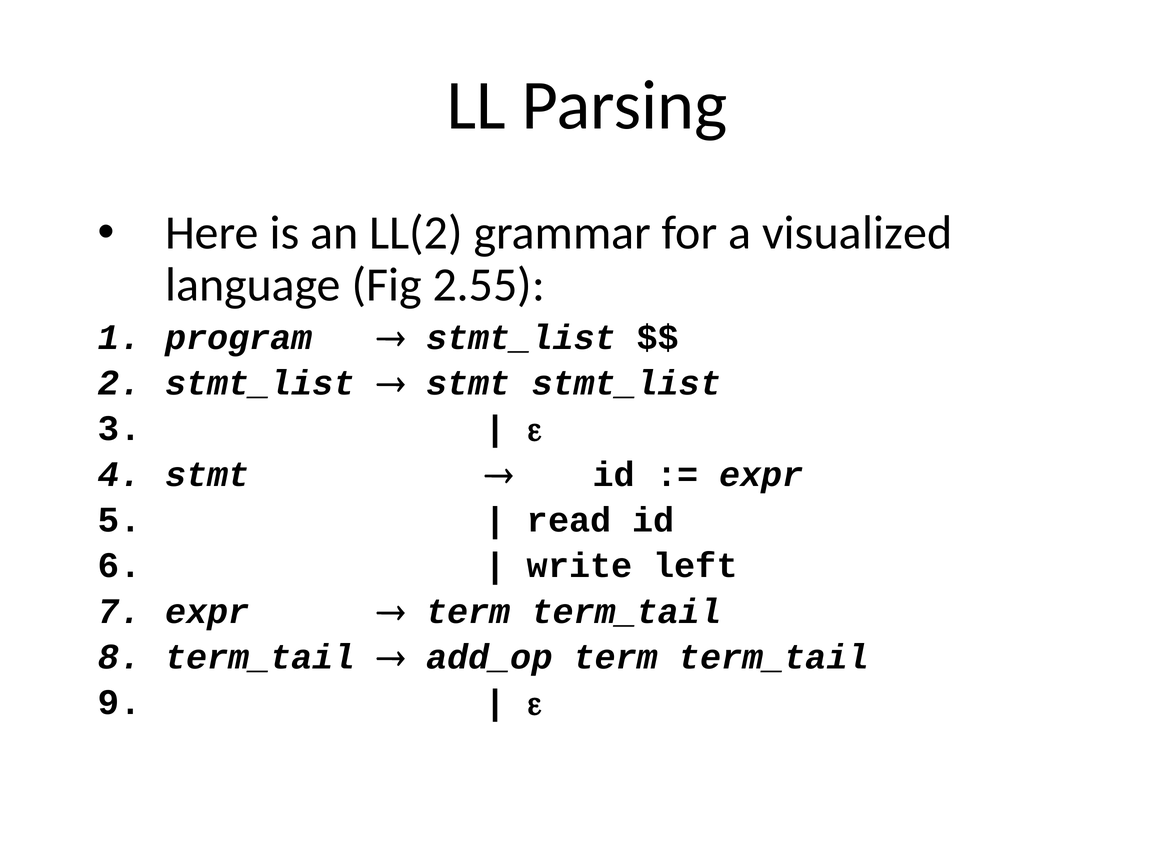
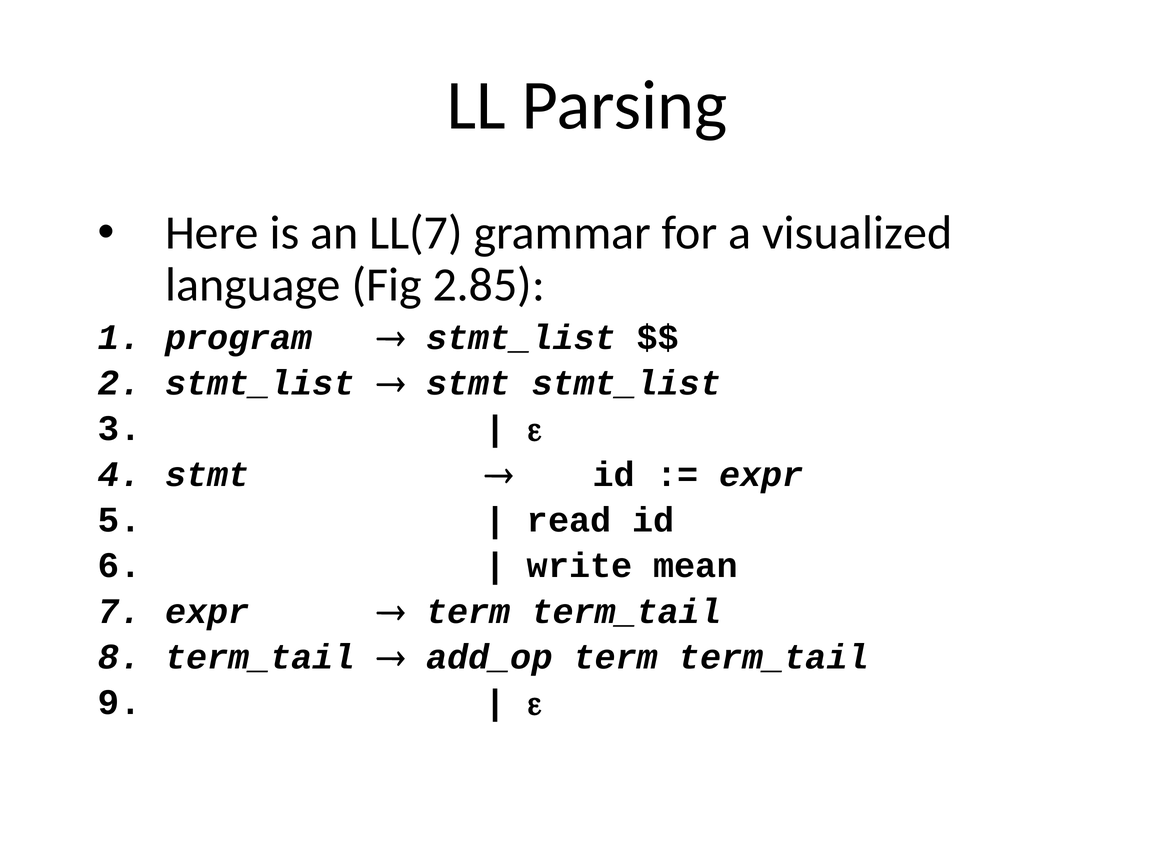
LL(2: LL(2 -> LL(7
2.55: 2.55 -> 2.85
left: left -> mean
